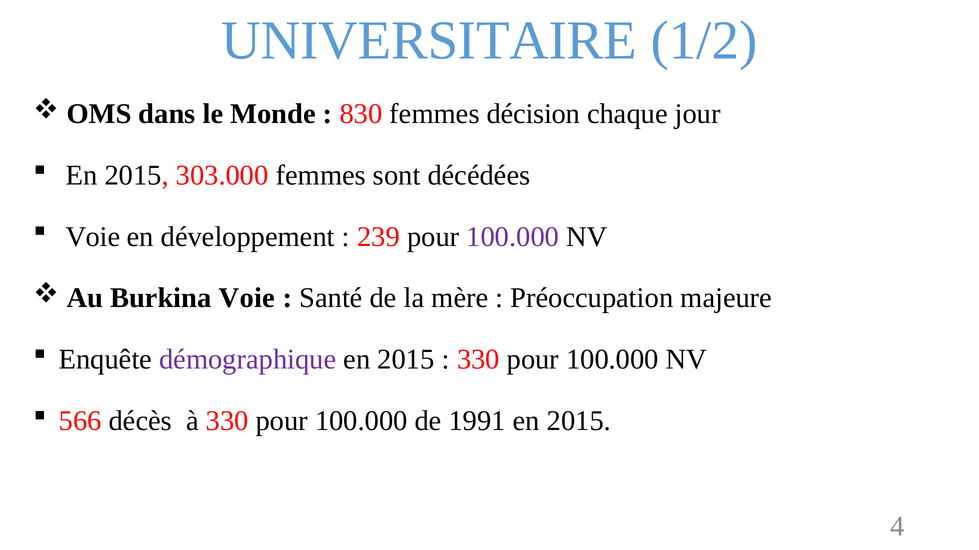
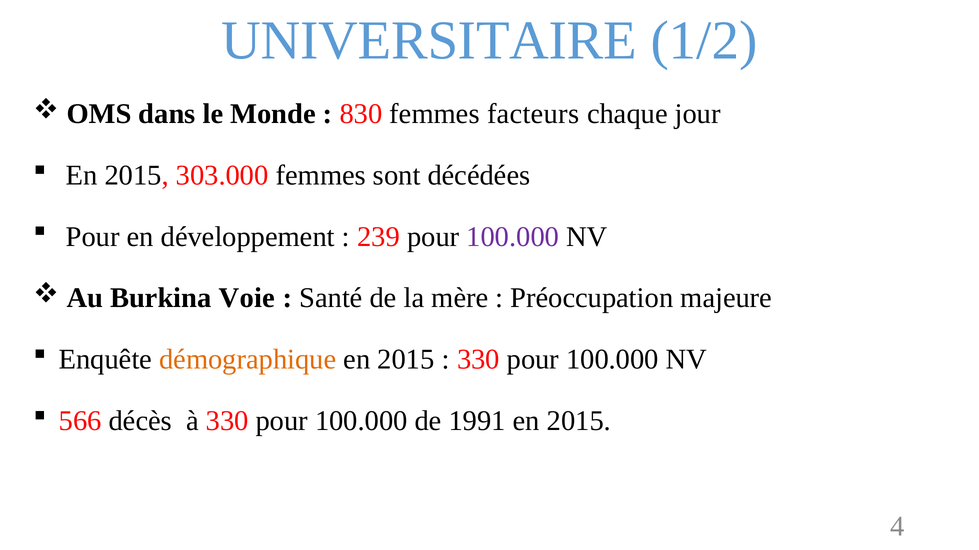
décision: décision -> facteurs
Voie at (93, 237): Voie -> Pour
démographique colour: purple -> orange
